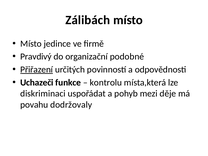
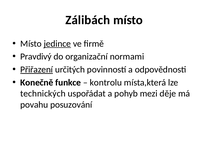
jedince underline: none -> present
podobné: podobné -> normami
Uchazeči: Uchazeči -> Konečně
diskriminaci: diskriminaci -> technických
dodržovaly: dodržovaly -> posuzování
